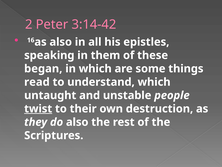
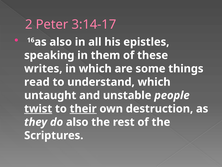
3:14-42: 3:14-42 -> 3:14-17
began: began -> writes
their underline: none -> present
